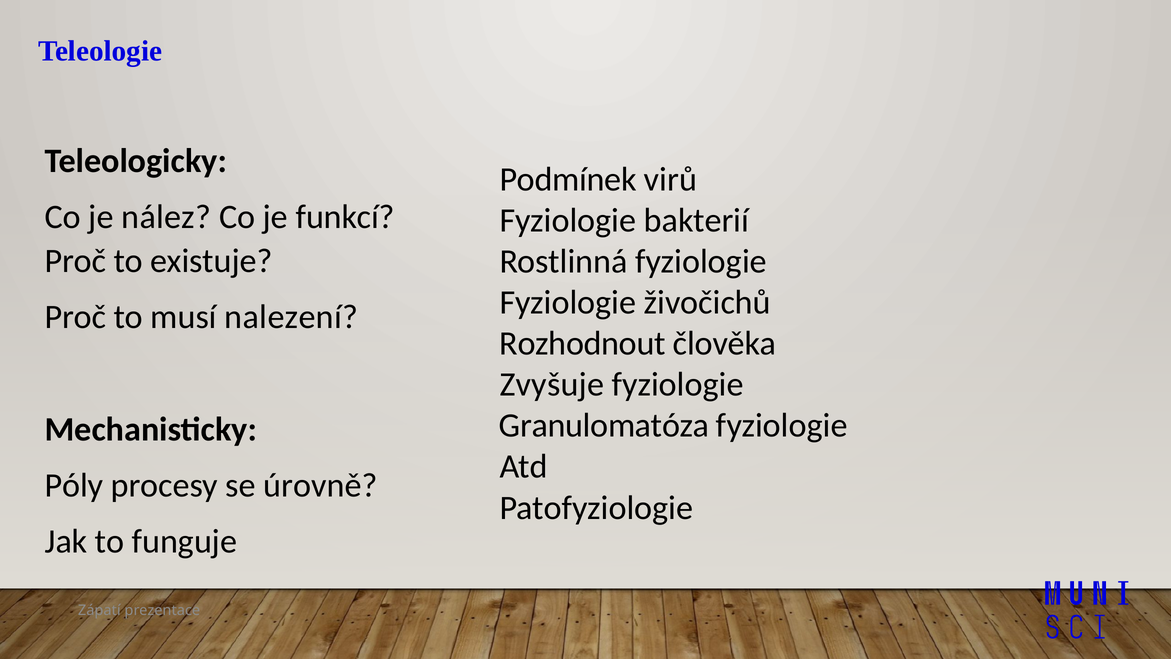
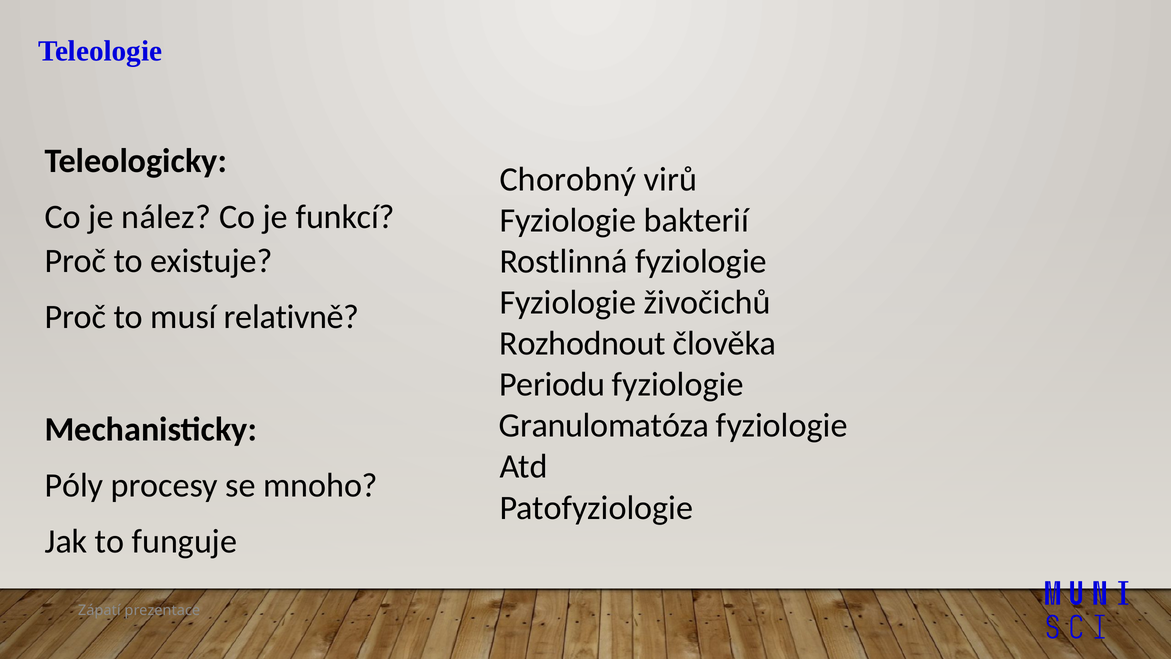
Podmínek: Podmínek -> Chorobný
nalezení: nalezení -> relativně
Zvyšuje: Zvyšuje -> Periodu
úrovně: úrovně -> mnoho
